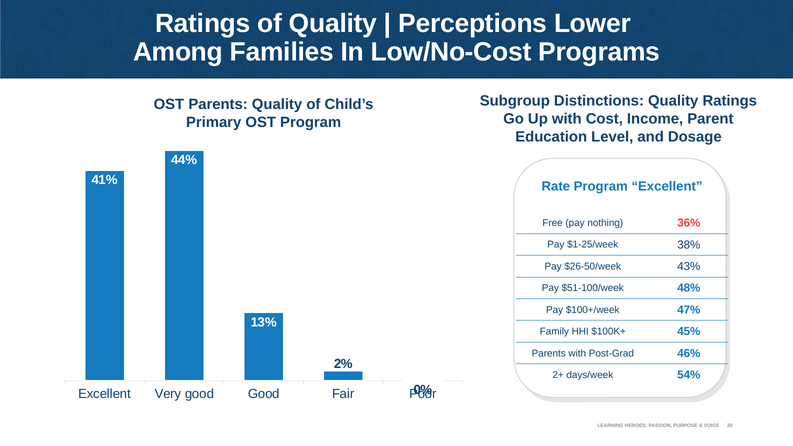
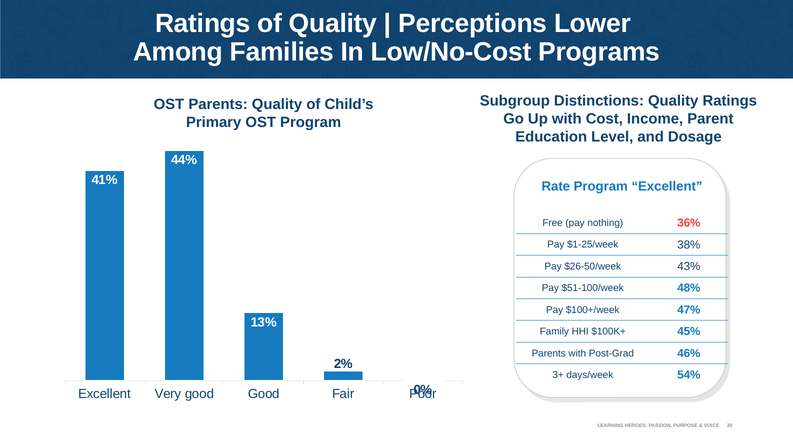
2+: 2+ -> 3+
